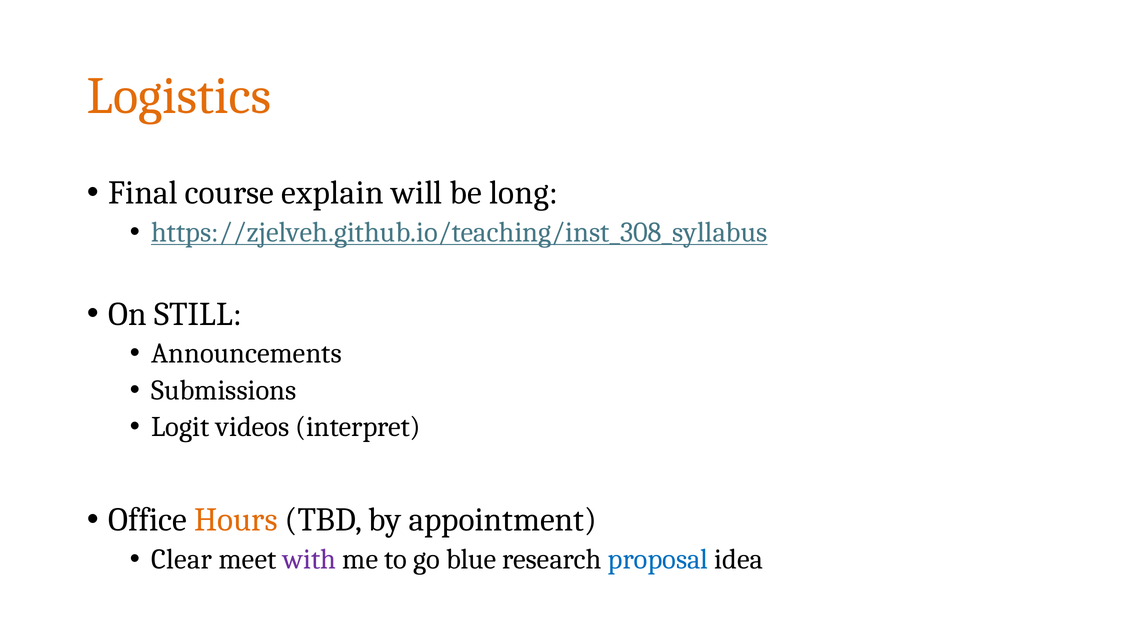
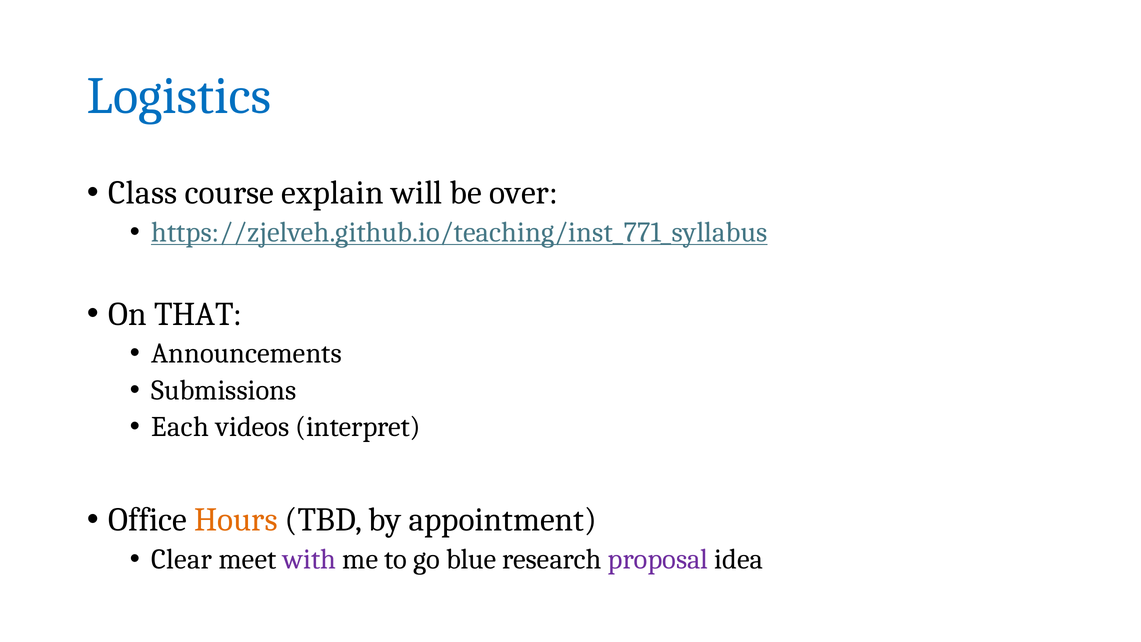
Logistics colour: orange -> blue
Final: Final -> Class
long: long -> over
https://zjelveh.github.io/teaching/inst_308_syllabus: https://zjelveh.github.io/teaching/inst_308_syllabus -> https://zjelveh.github.io/teaching/inst_771_syllabus
STILL: STILL -> THAT
Logit: Logit -> Each
proposal colour: blue -> purple
